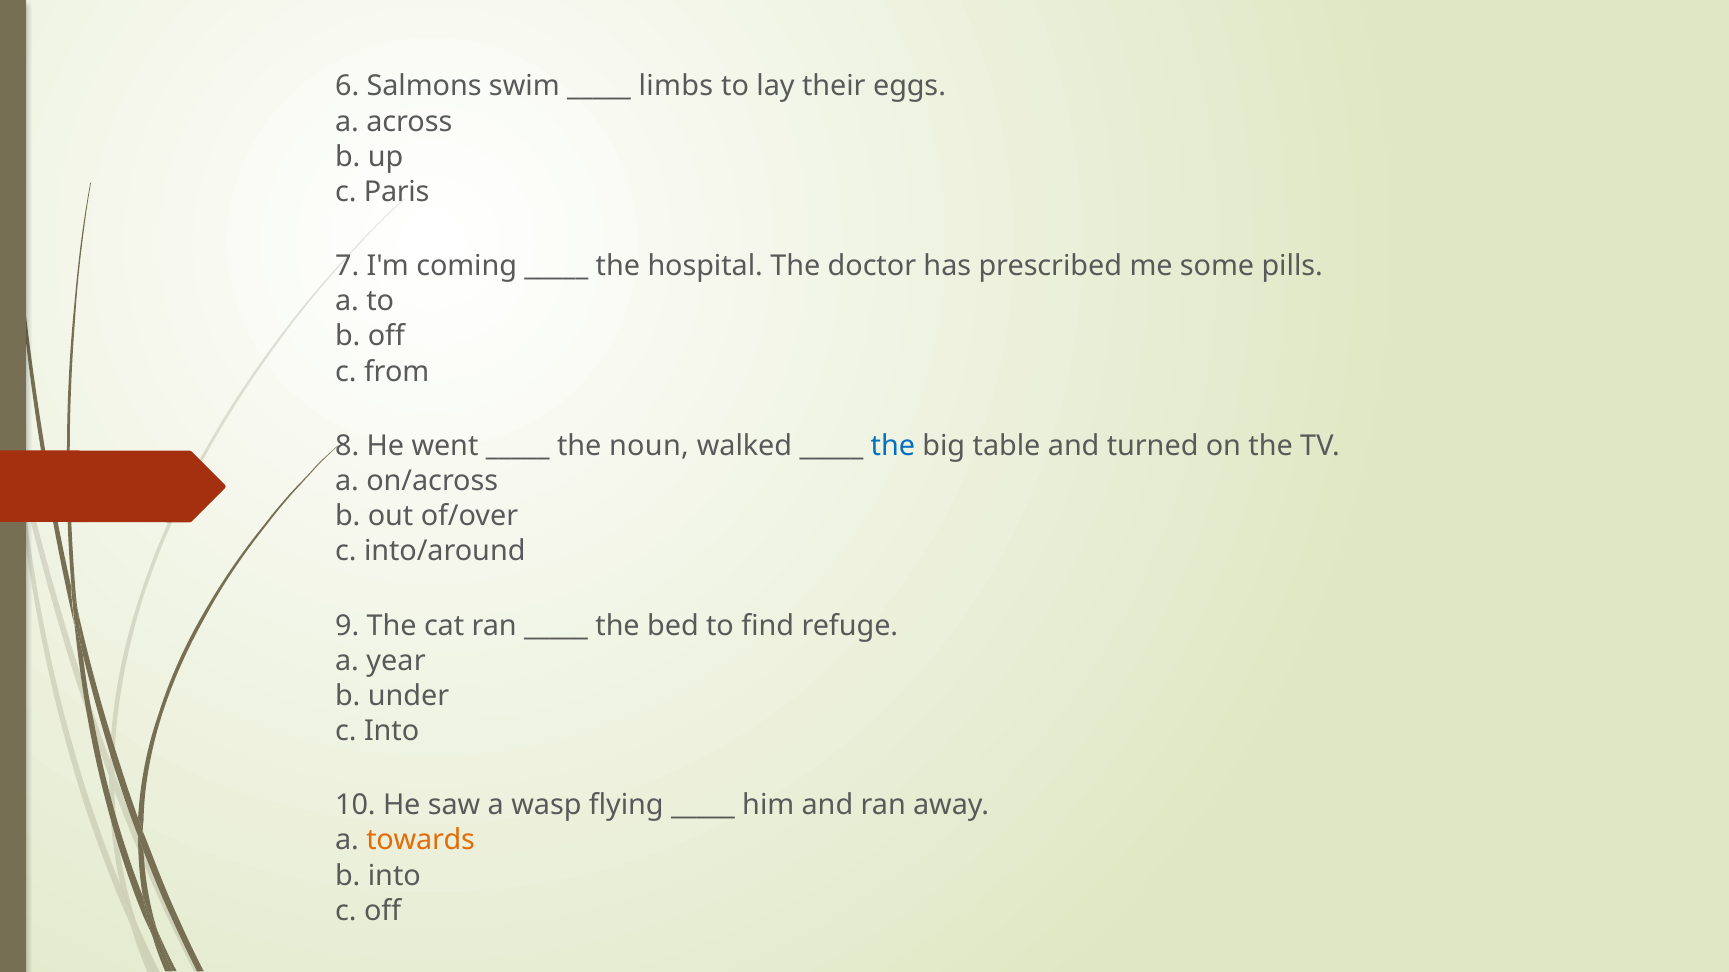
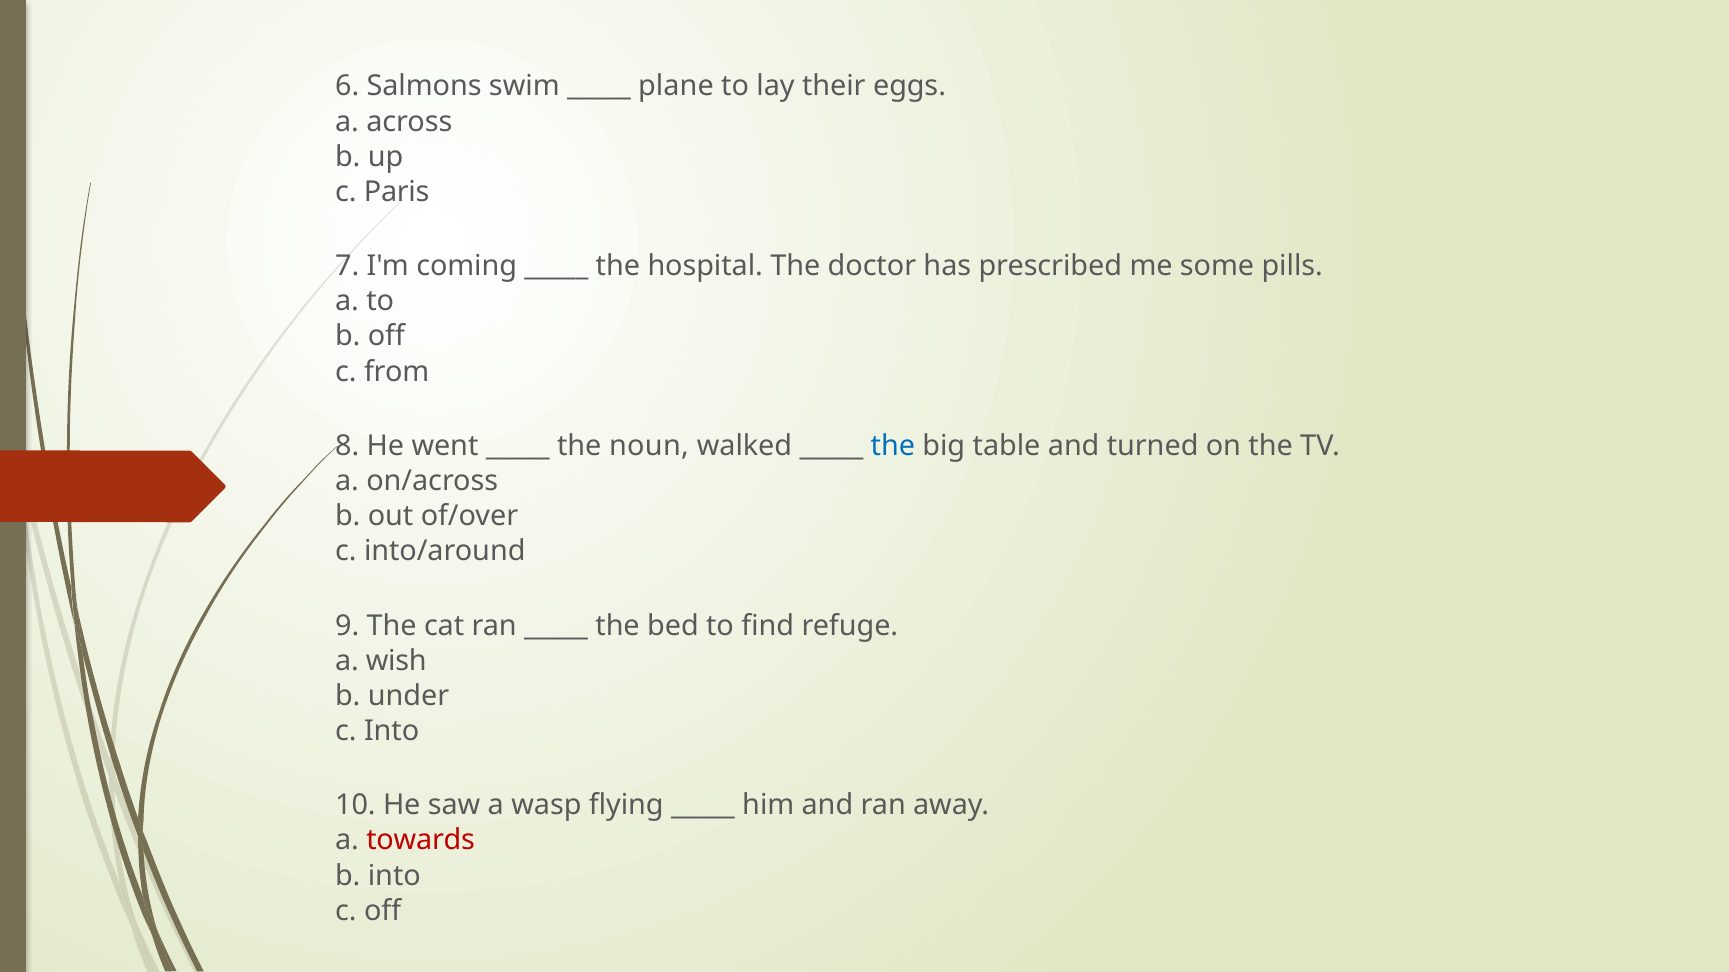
limbs: limbs -> plane
year: year -> wish
towards colour: orange -> red
